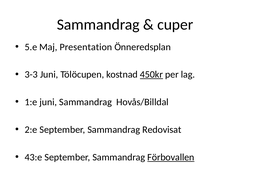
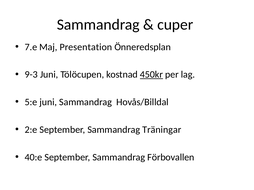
5.e: 5.e -> 7.e
3-3: 3-3 -> 9-3
1:e: 1:e -> 5:e
Redovisat: Redovisat -> Träningar
43:e: 43:e -> 40:e
Förbovallen underline: present -> none
